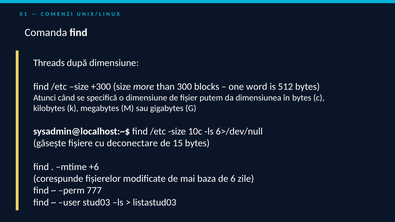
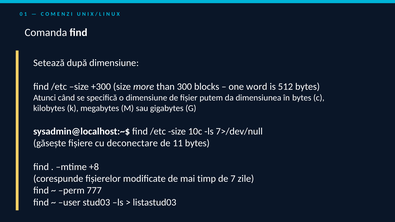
Threads: Threads -> Setează
6>/dev/null: 6>/dev/null -> 7>/dev/null
15: 15 -> 11
+6: +6 -> +8
baza: baza -> timp
6: 6 -> 7
